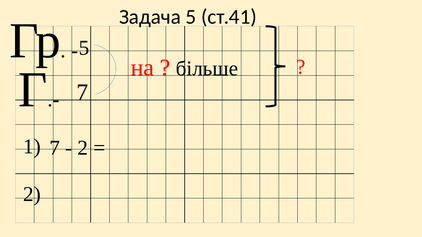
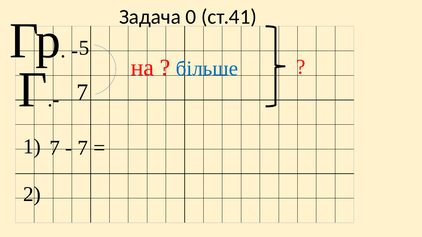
Задача 5: 5 -> 0
більше colour: black -> blue
2 at (83, 148): 2 -> 7
